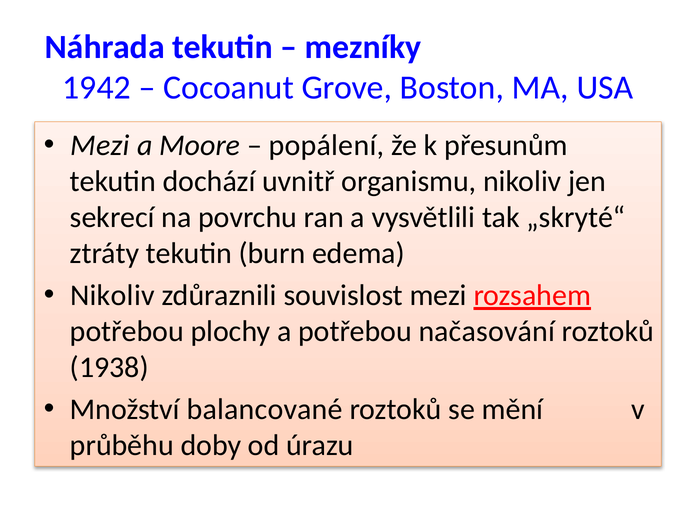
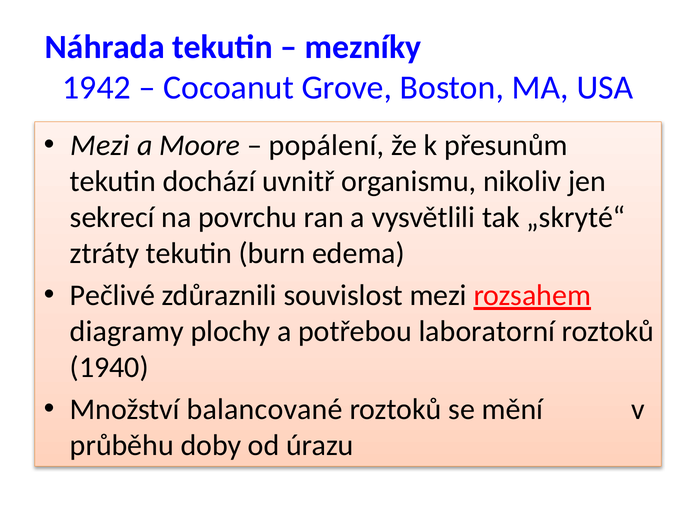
Nikoliv at (112, 295): Nikoliv -> Pečlivé
potřebou at (127, 331): potřebou -> diagramy
načasování: načasování -> laboratorní
1938: 1938 -> 1940
